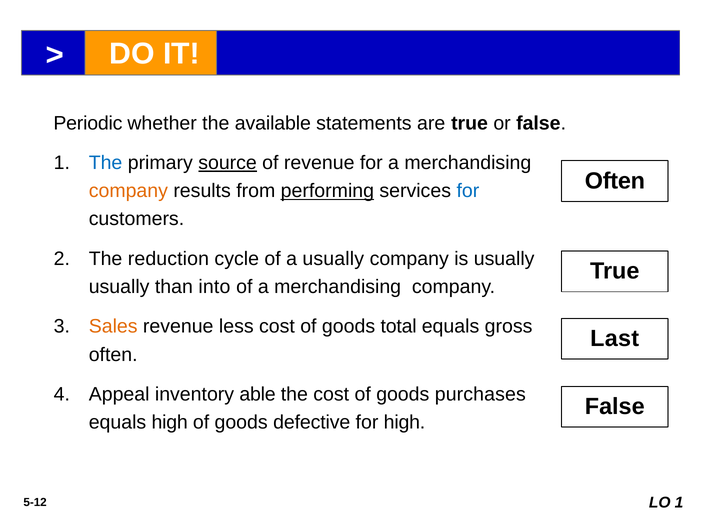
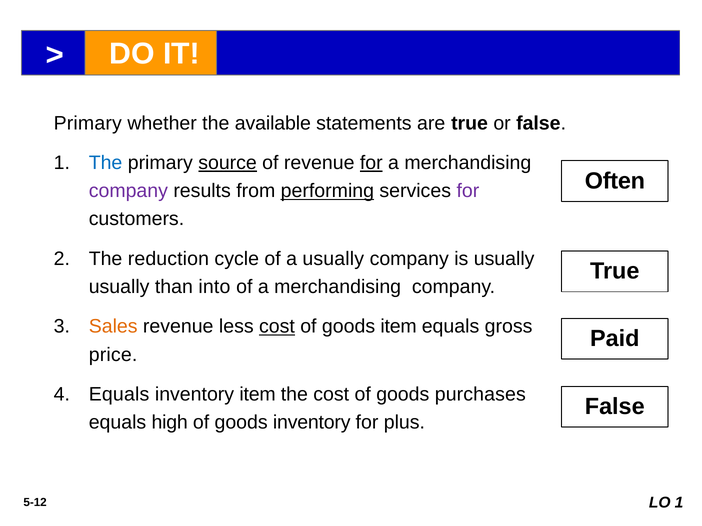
Periodic at (88, 123): Periodic -> Primary
for at (371, 163) underline: none -> present
company at (128, 191) colour: orange -> purple
for at (468, 191) colour: blue -> purple
cost at (277, 327) underline: none -> present
goods total: total -> item
Last: Last -> Paid
often at (113, 355): often -> price
Appeal at (119, 395): Appeal -> Equals
inventory able: able -> item
goods defective: defective -> inventory
for high: high -> plus
